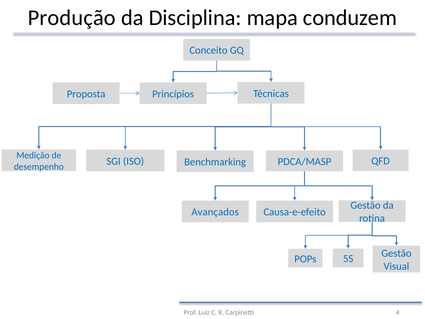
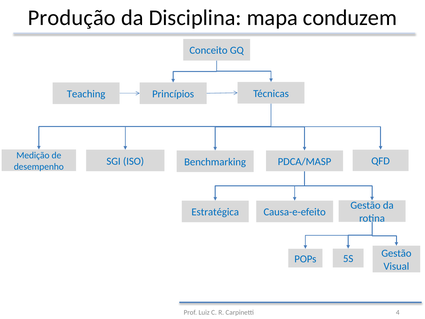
Proposta: Proposta -> Teaching
Avançados: Avançados -> Estratégica
